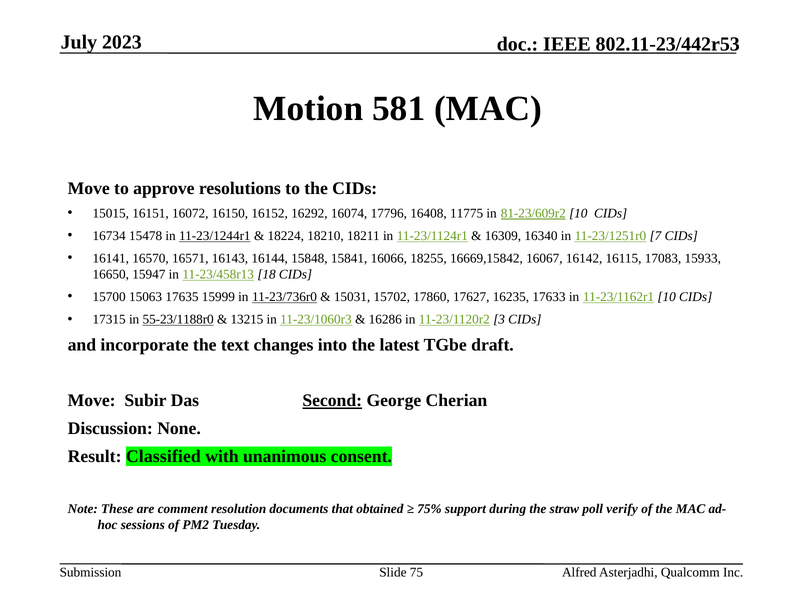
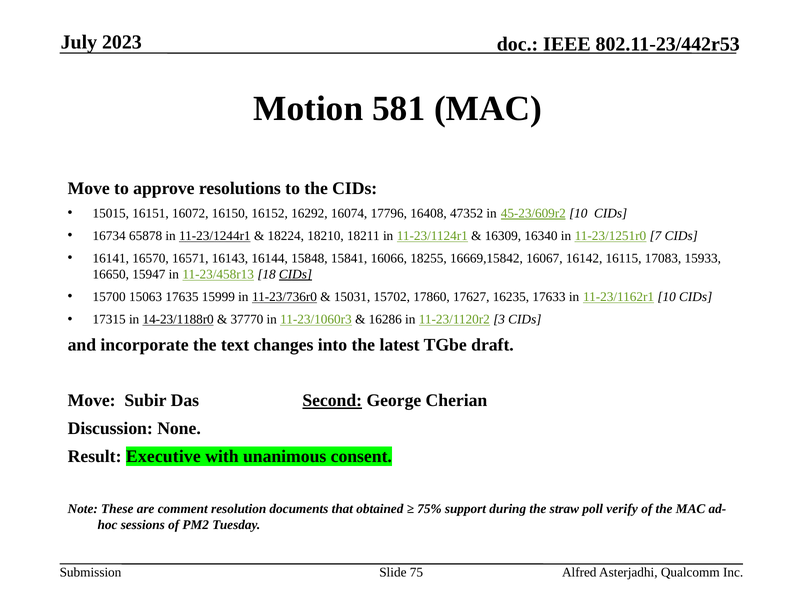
11775: 11775 -> 47352
81-23/609r2: 81-23/609r2 -> 45-23/609r2
15478: 15478 -> 65878
CIDs at (296, 274) underline: none -> present
55-23/1188r0: 55-23/1188r0 -> 14-23/1188r0
13215: 13215 -> 37770
Classified: Classified -> Executive
